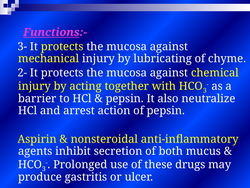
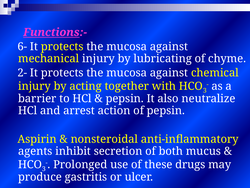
3-: 3- -> 6-
